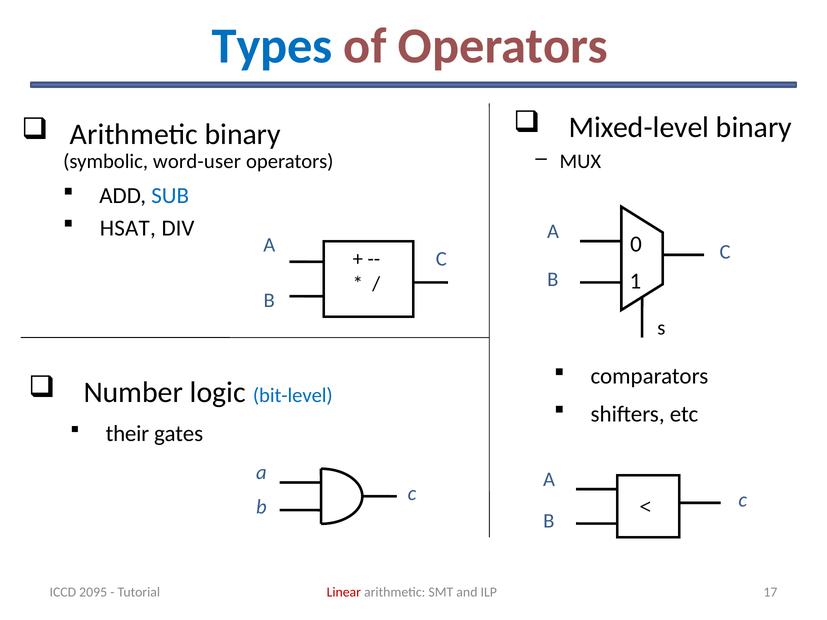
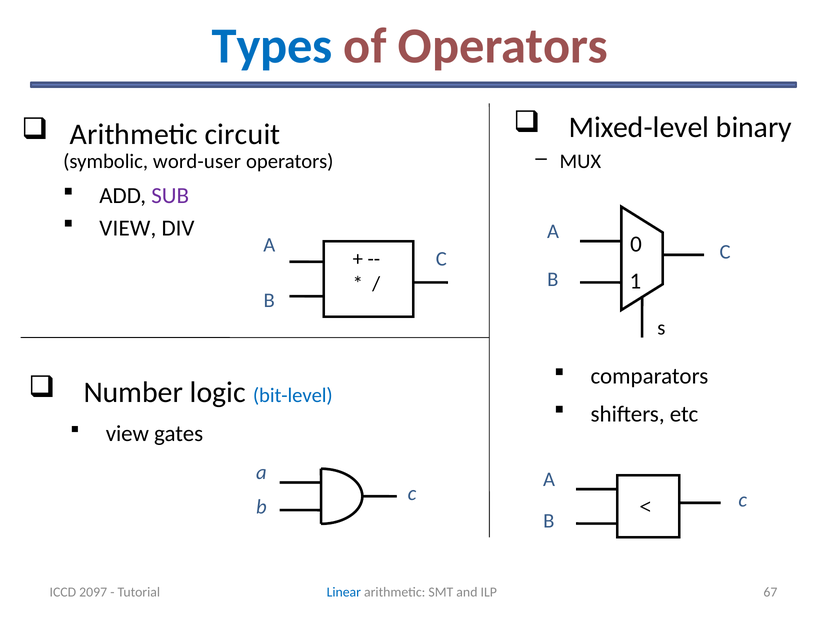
Arithmetic binary: binary -> circuit
SUB colour: blue -> purple
HSAT at (128, 228): HSAT -> VIEW
their at (127, 434): their -> view
2095: 2095 -> 2097
Linear colour: red -> blue
17: 17 -> 67
